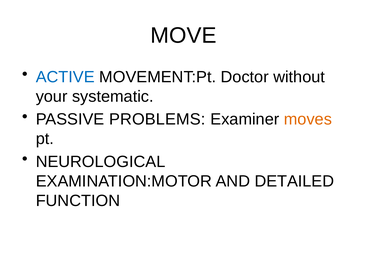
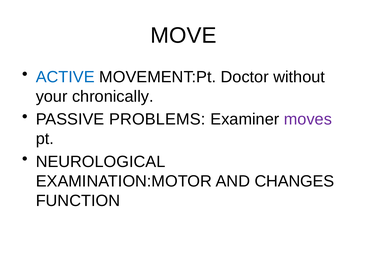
systematic: systematic -> chronically
moves colour: orange -> purple
DETAILED: DETAILED -> CHANGES
